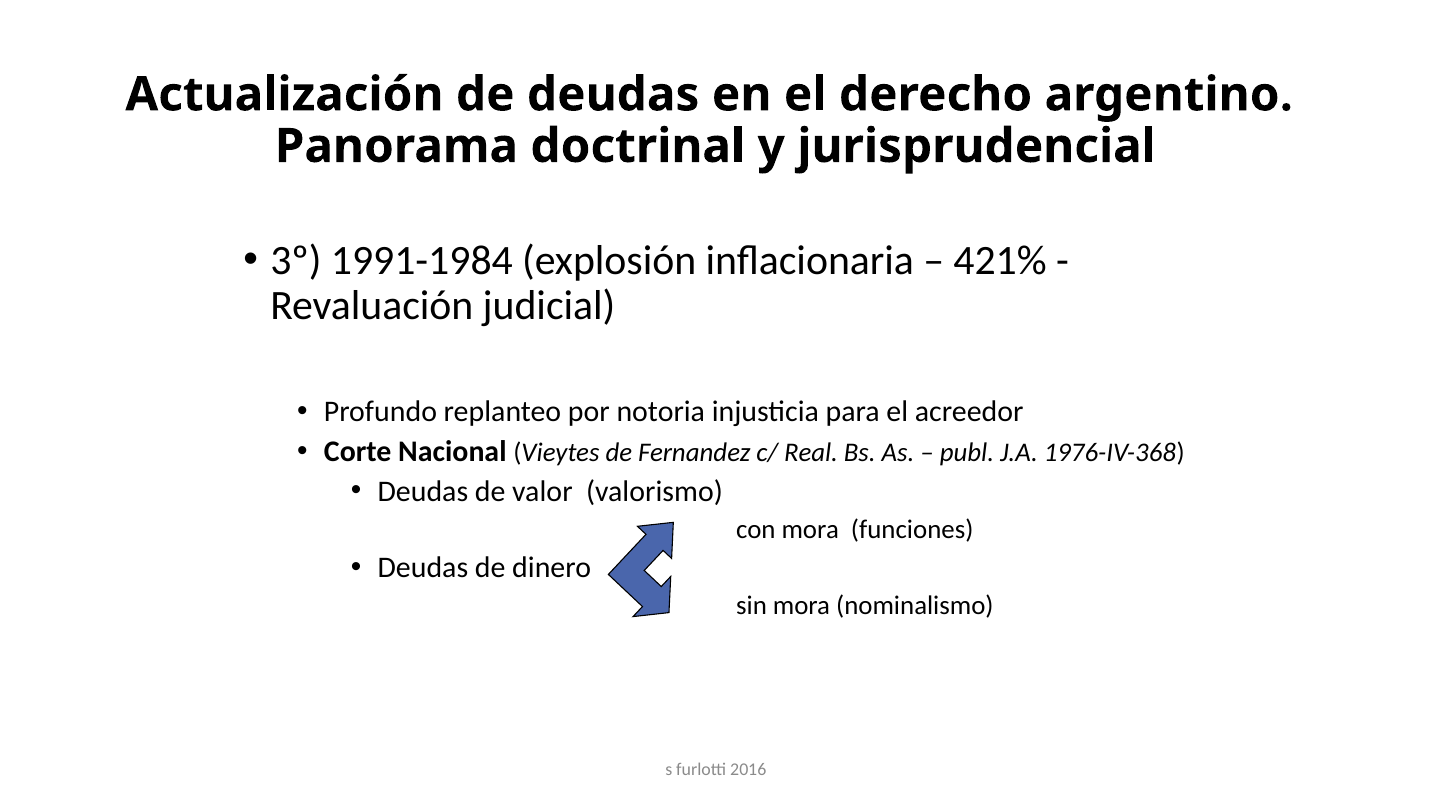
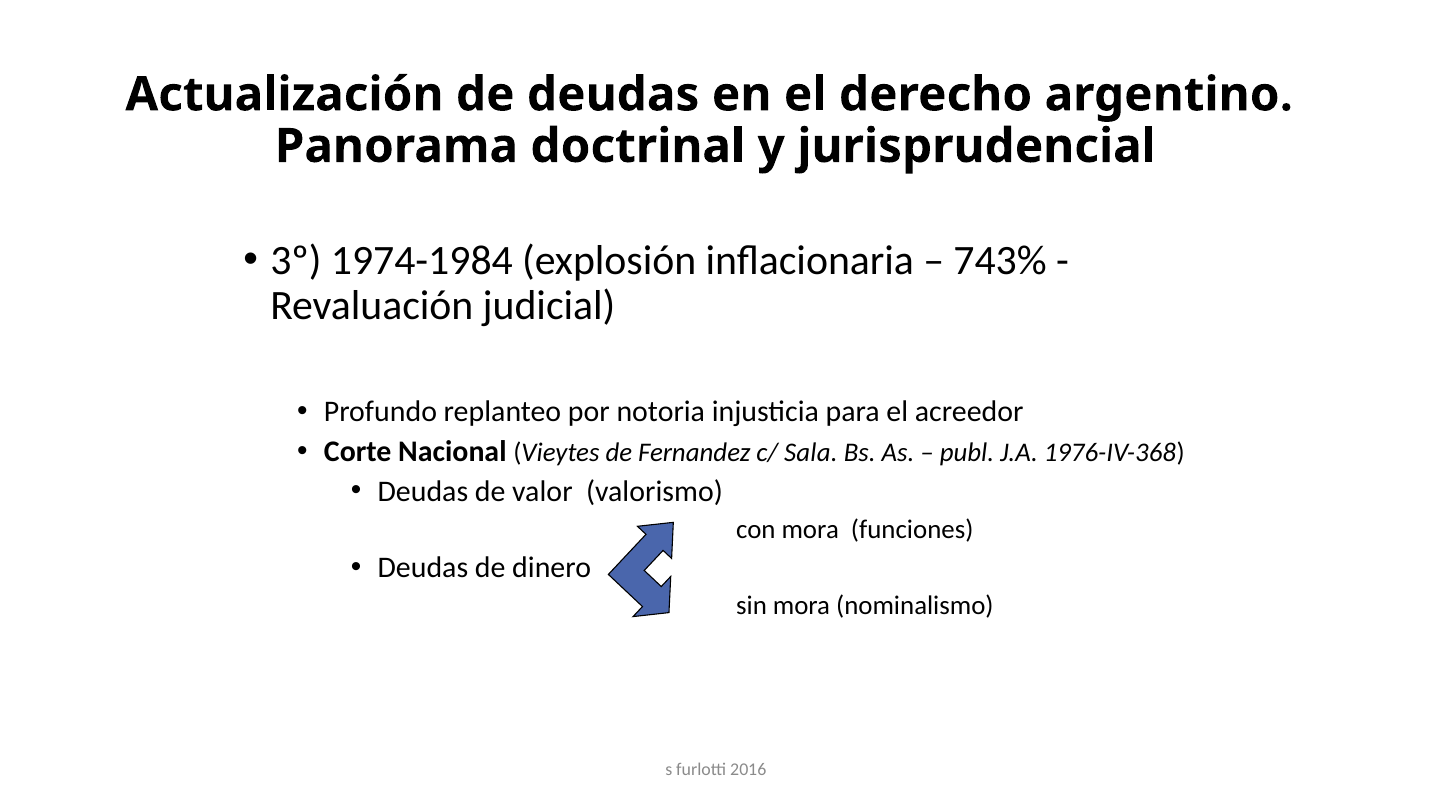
1991-1984: 1991-1984 -> 1974-1984
421%: 421% -> 743%
Real: Real -> Sala
